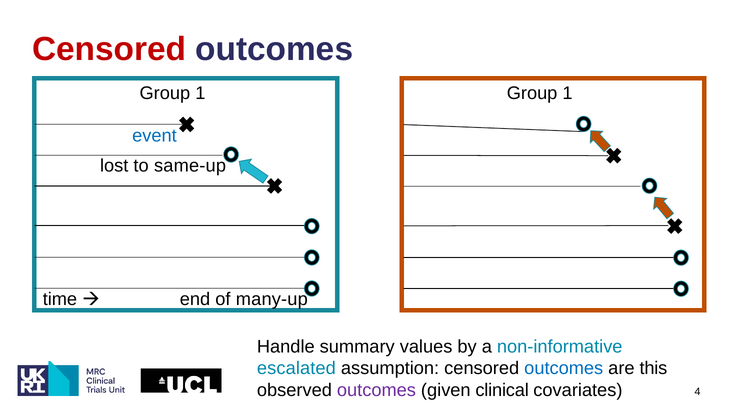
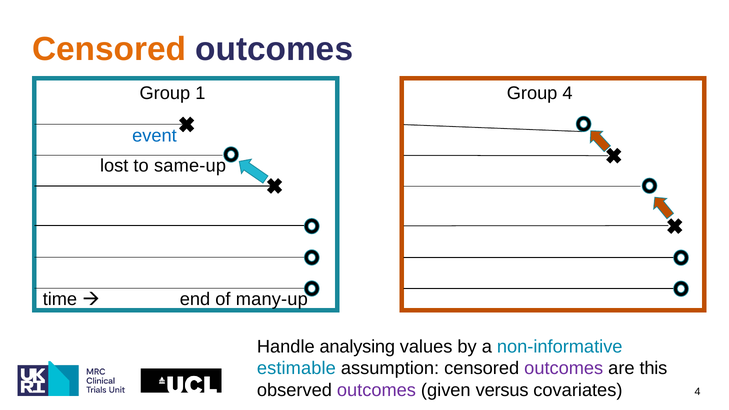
Censored at (109, 49) colour: red -> orange
1 at (568, 93): 1 -> 4
summary: summary -> analysing
escalated: escalated -> estimable
outcomes at (564, 368) colour: blue -> purple
clinical: clinical -> versus
